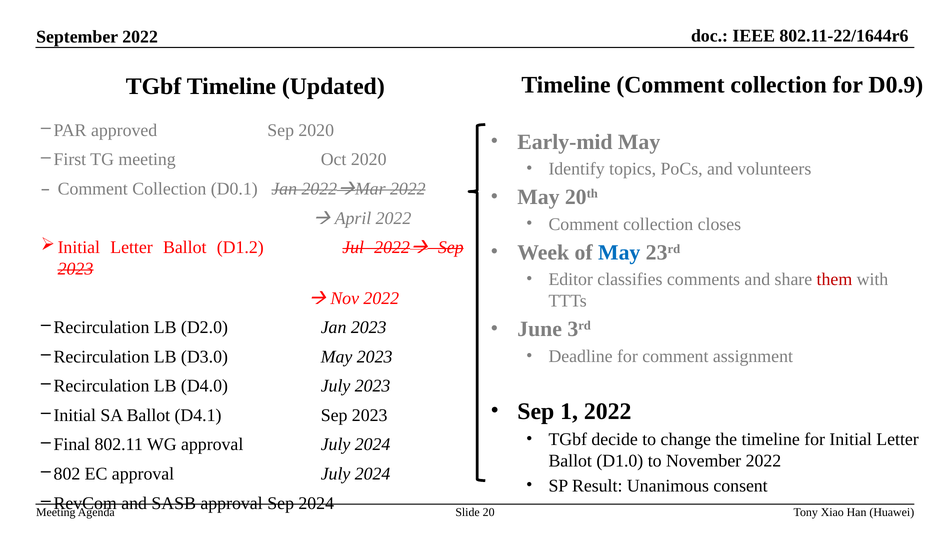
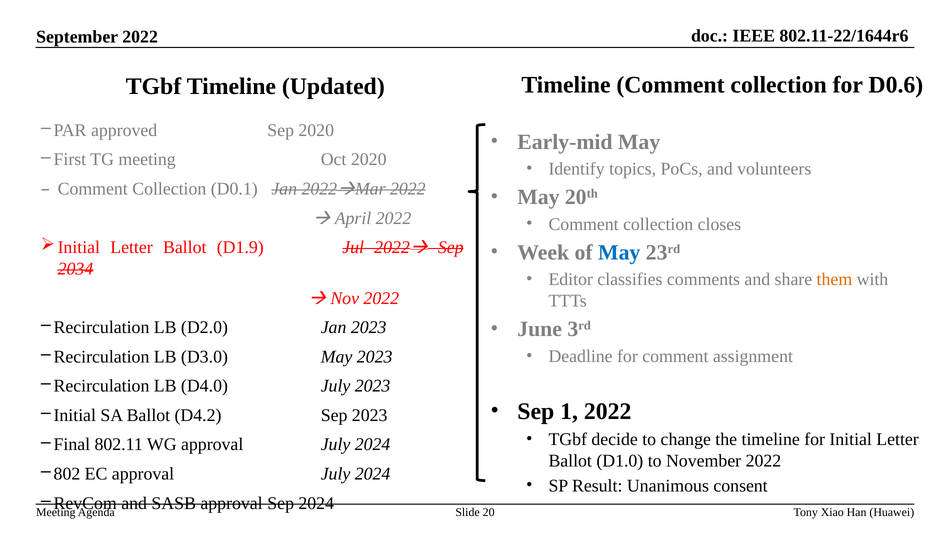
D0.9: D0.9 -> D0.6
D1.2: D1.2 -> D1.9
2023 at (75, 269): 2023 -> 2034
them colour: red -> orange
D4.1: D4.1 -> D4.2
